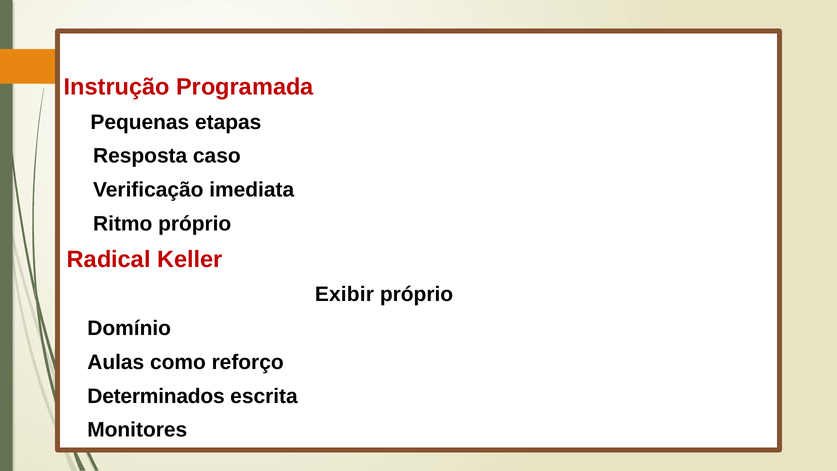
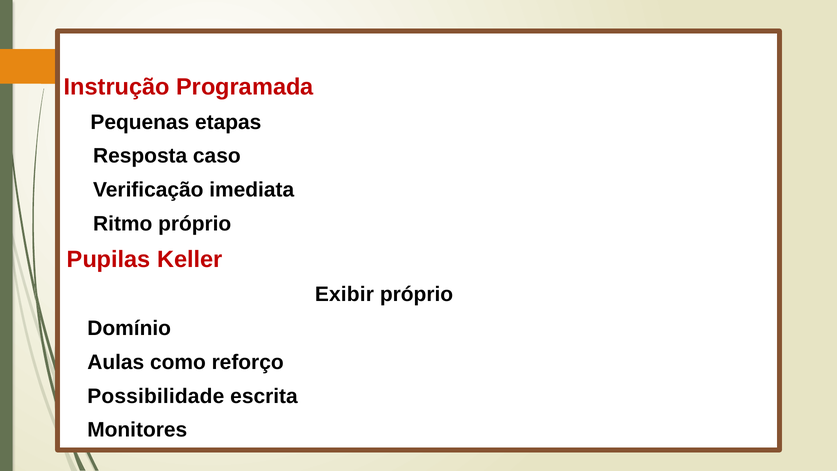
Radical: Radical -> Pupilas
Determinados: Determinados -> Possibilidade
